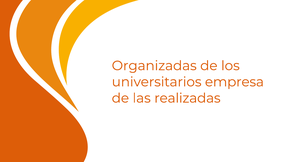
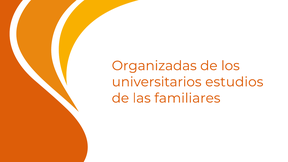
empresa: empresa -> estudios
realizadas: realizadas -> familiares
